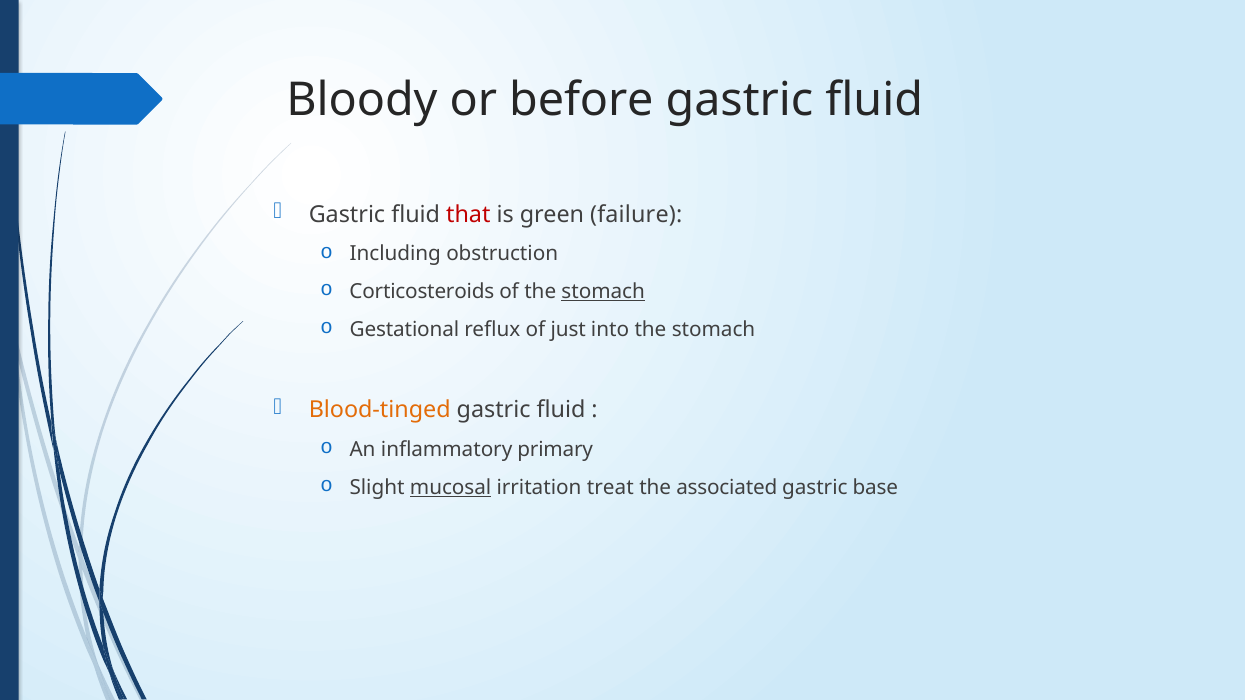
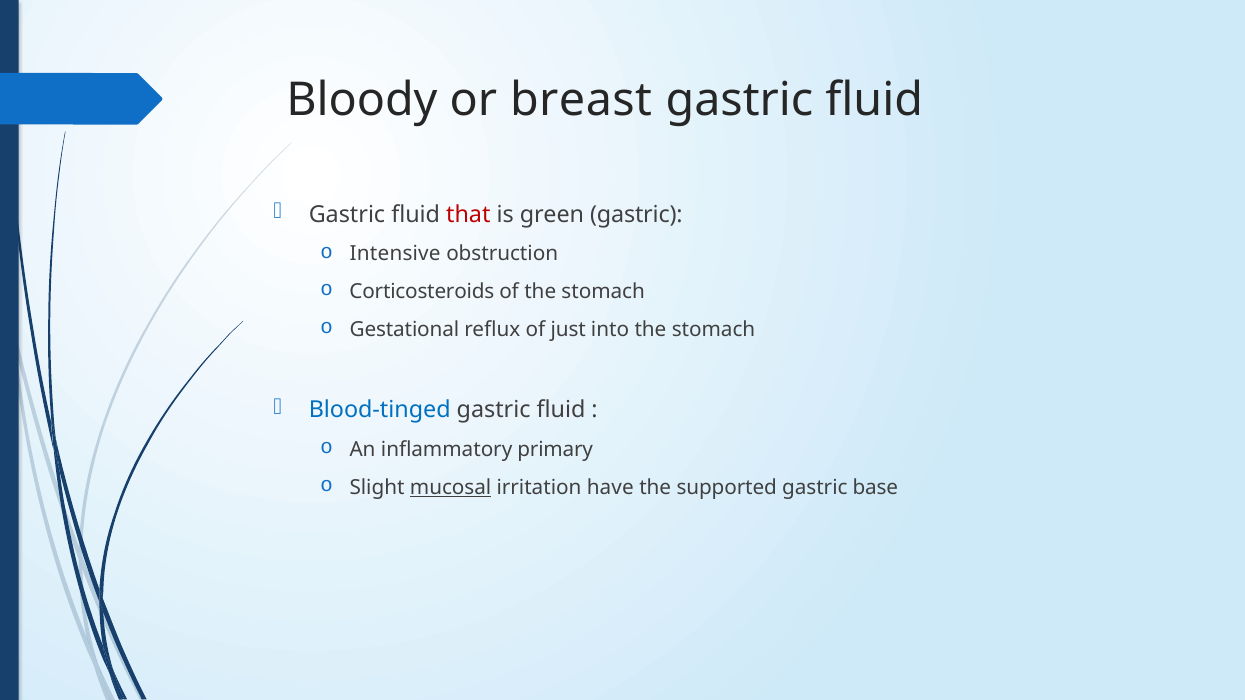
before: before -> breast
green failure: failure -> gastric
Including: Including -> Intensive
stomach at (603, 292) underline: present -> none
Blood-tinged colour: orange -> blue
treat: treat -> have
associated: associated -> supported
